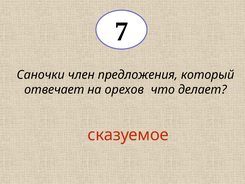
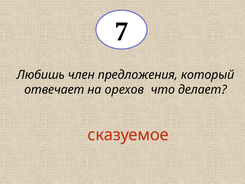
Саночки: Саночки -> Любишь
